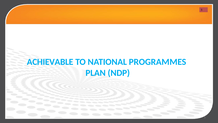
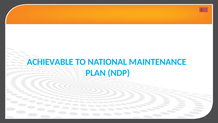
PROGRAMMES: PROGRAMMES -> MAINTENANCE
